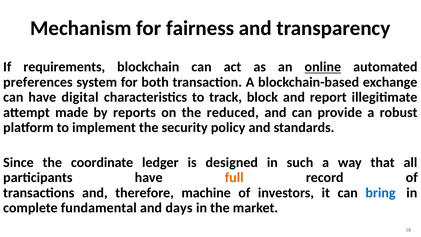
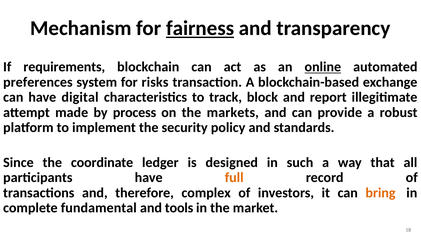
fairness underline: none -> present
both: both -> risks
reports: reports -> process
reduced: reduced -> markets
machine: machine -> complex
bring colour: blue -> orange
days: days -> tools
